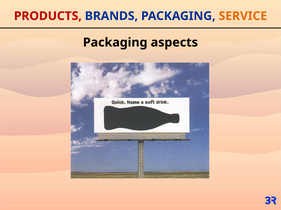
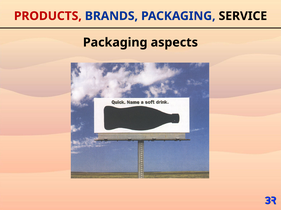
SERVICE colour: orange -> black
